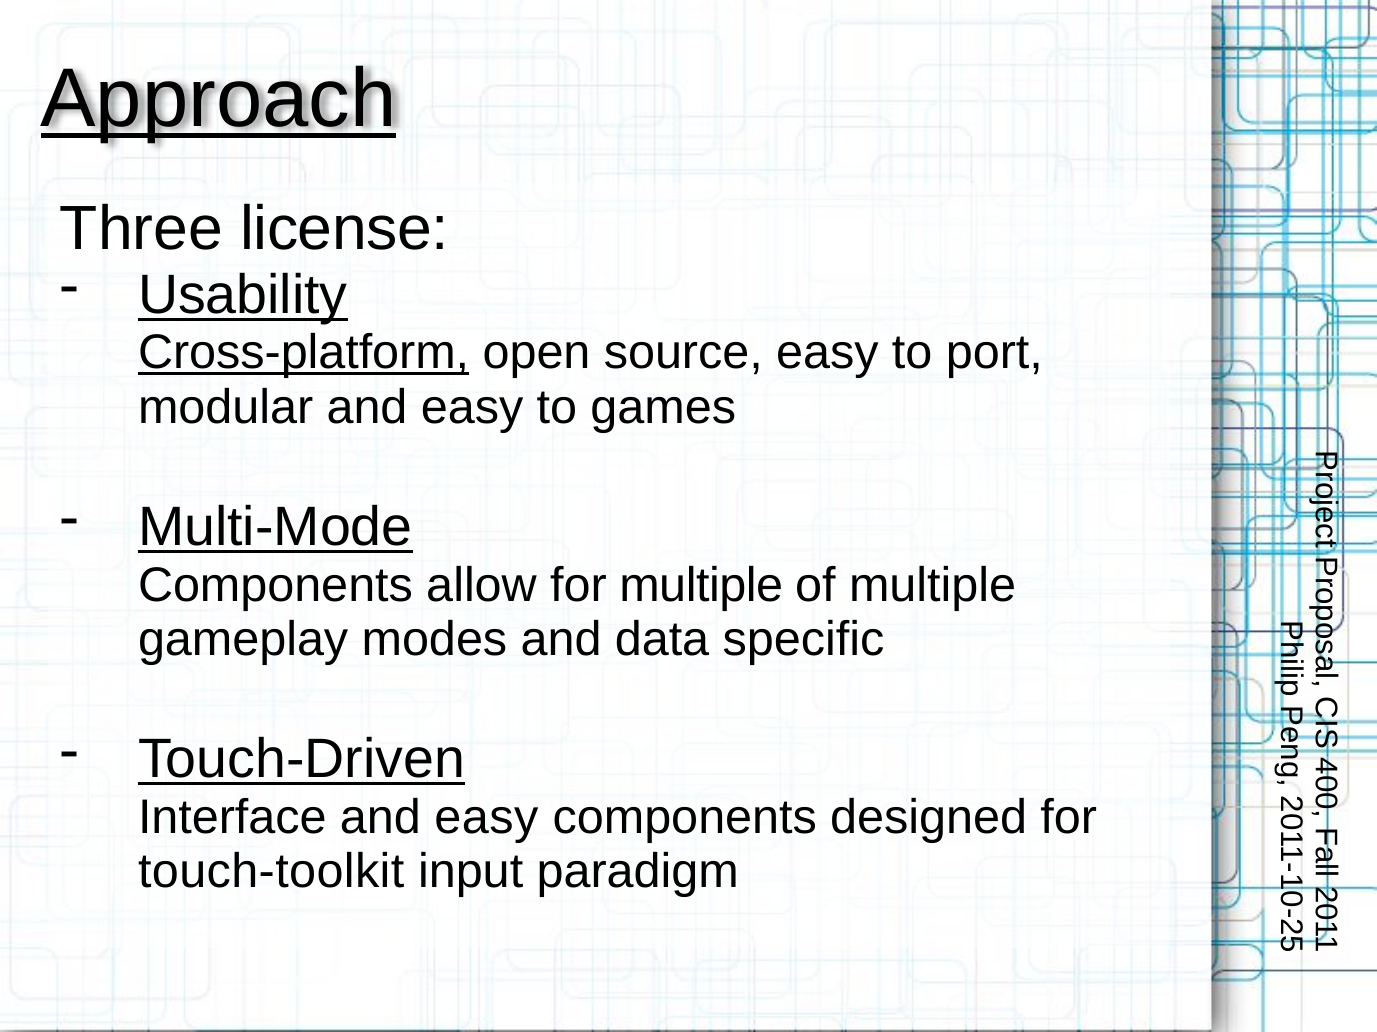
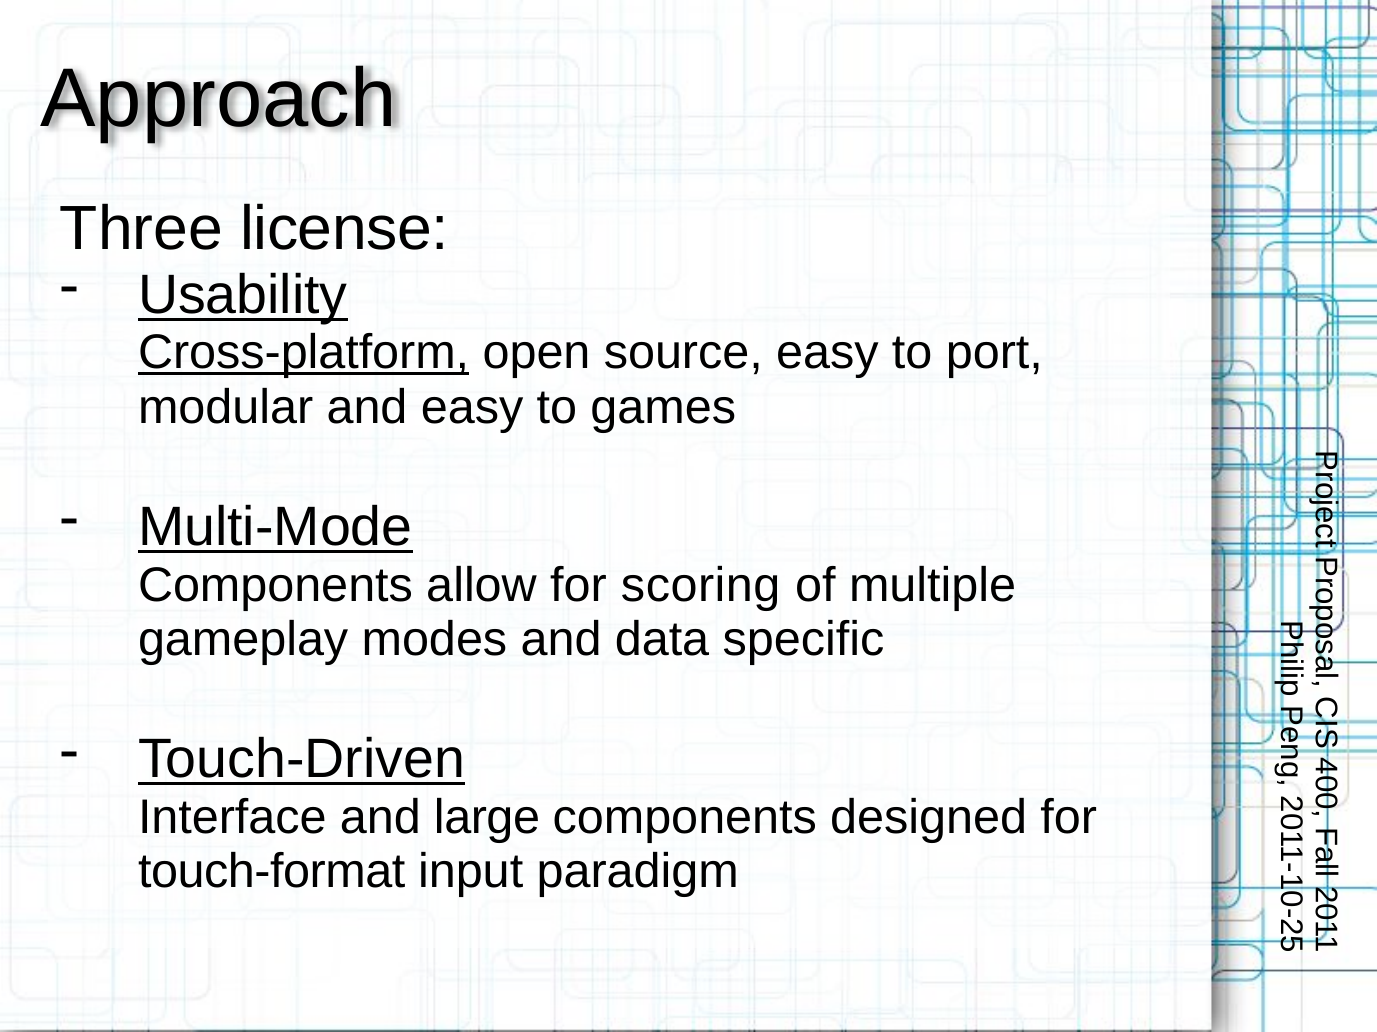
Approach underline: present -> none
for multiple: multiple -> scoring
Interface and easy: easy -> large
touch-toolkit: touch-toolkit -> touch-format
